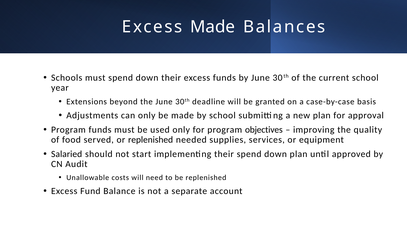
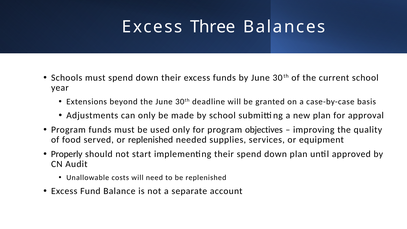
Excess Made: Made -> Three
Salaried: Salaried -> Properly
